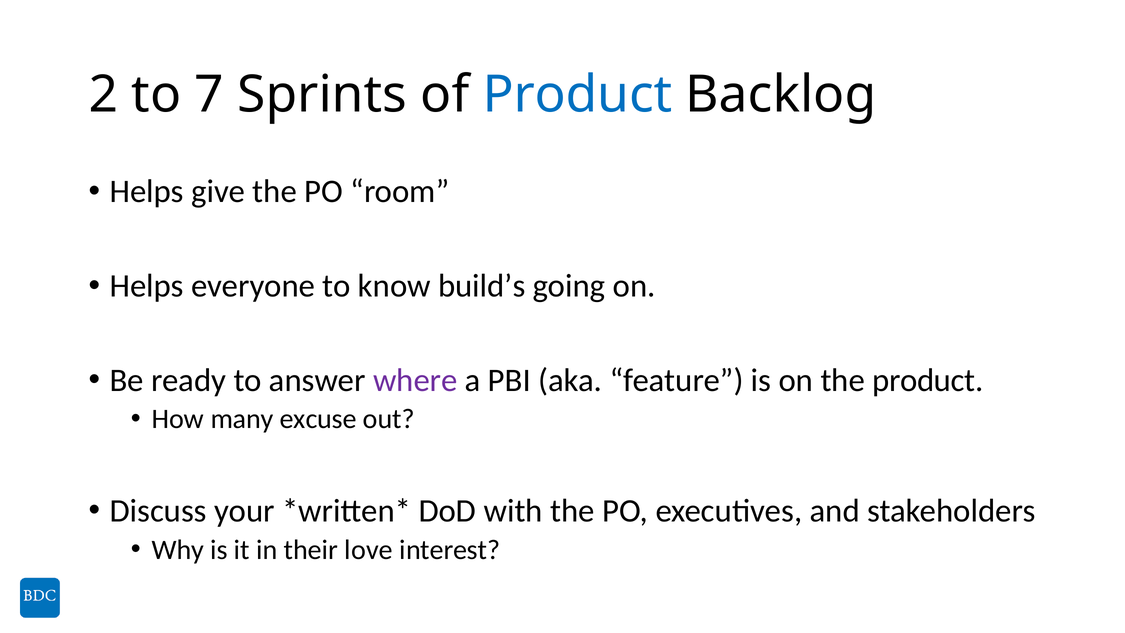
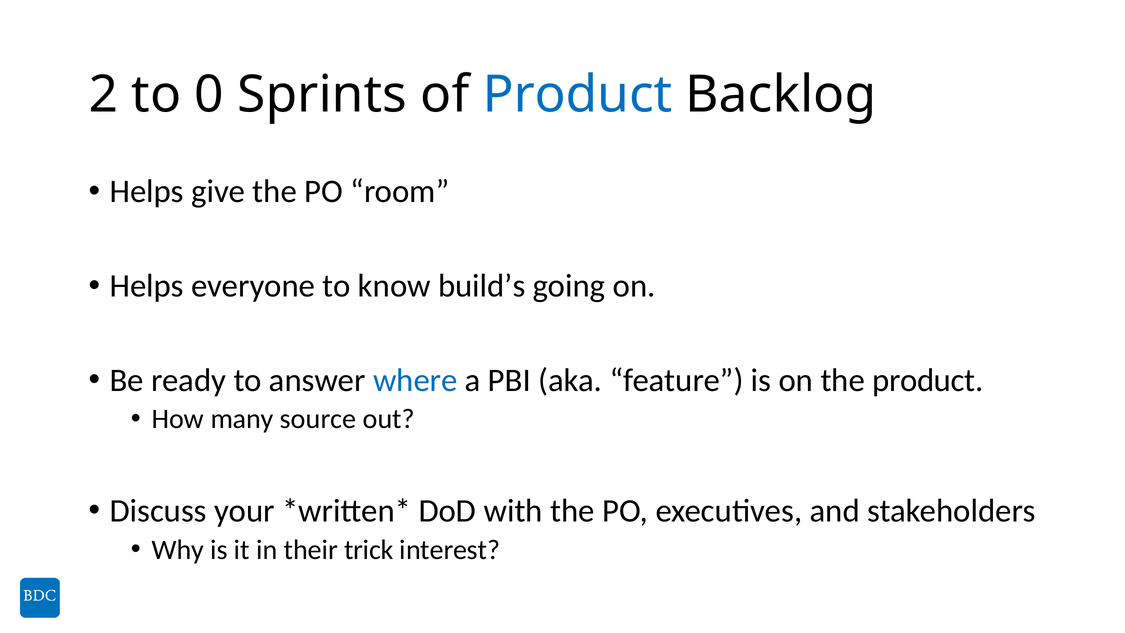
7: 7 -> 0
where colour: purple -> blue
excuse: excuse -> source
love: love -> trick
